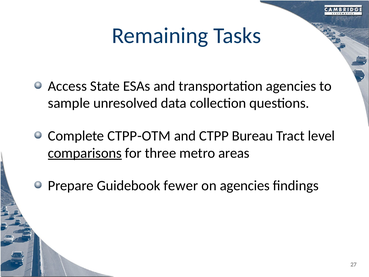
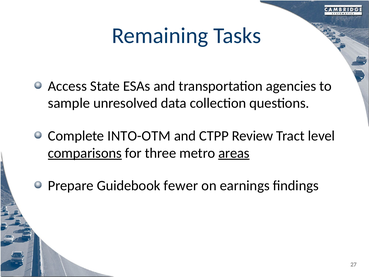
CTPP-OTM: CTPP-OTM -> INTO-OTM
Bureau: Bureau -> Review
areas underline: none -> present
on agencies: agencies -> earnings
